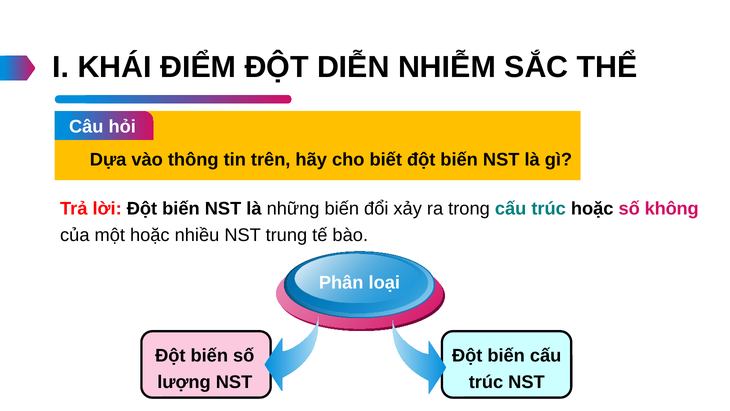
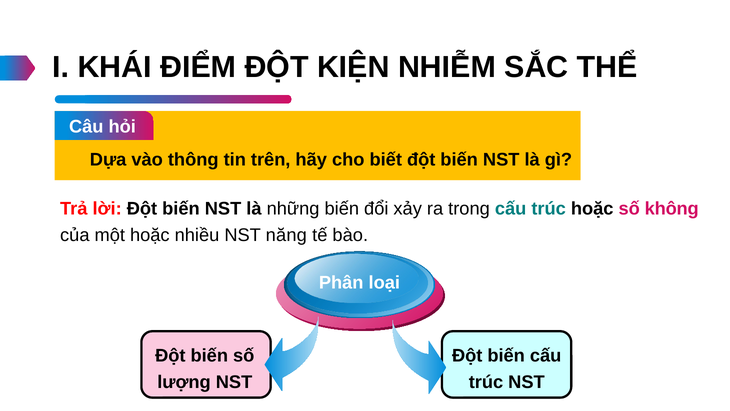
DIỄN: DIỄN -> KIỆN
trung: trung -> năng
